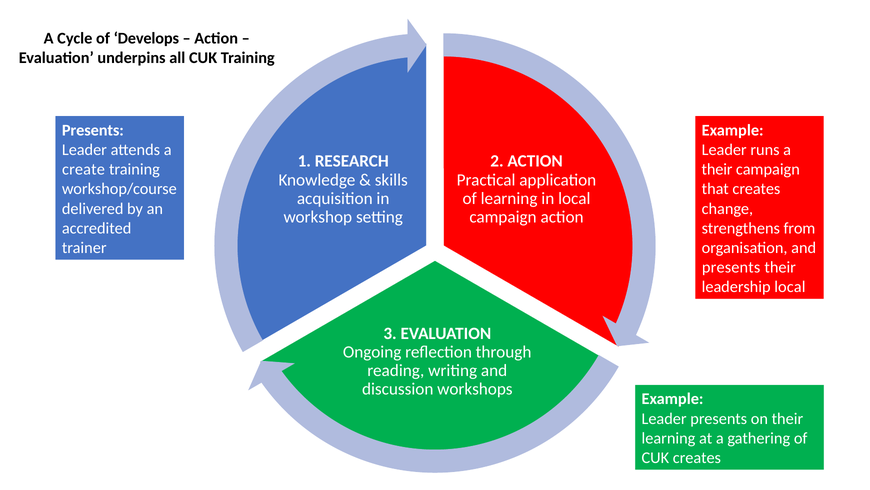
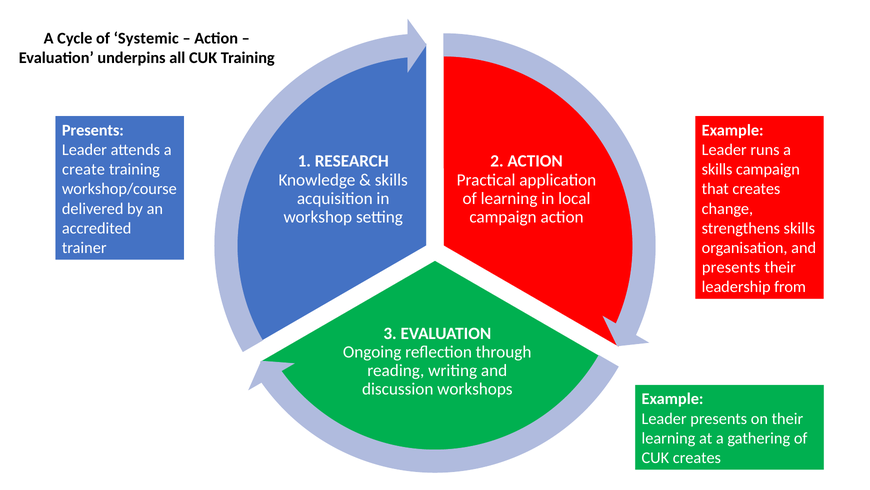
Develops: Develops -> Systemic
their at (717, 169): their -> skills
strengthens from: from -> skills
leadership local: local -> from
